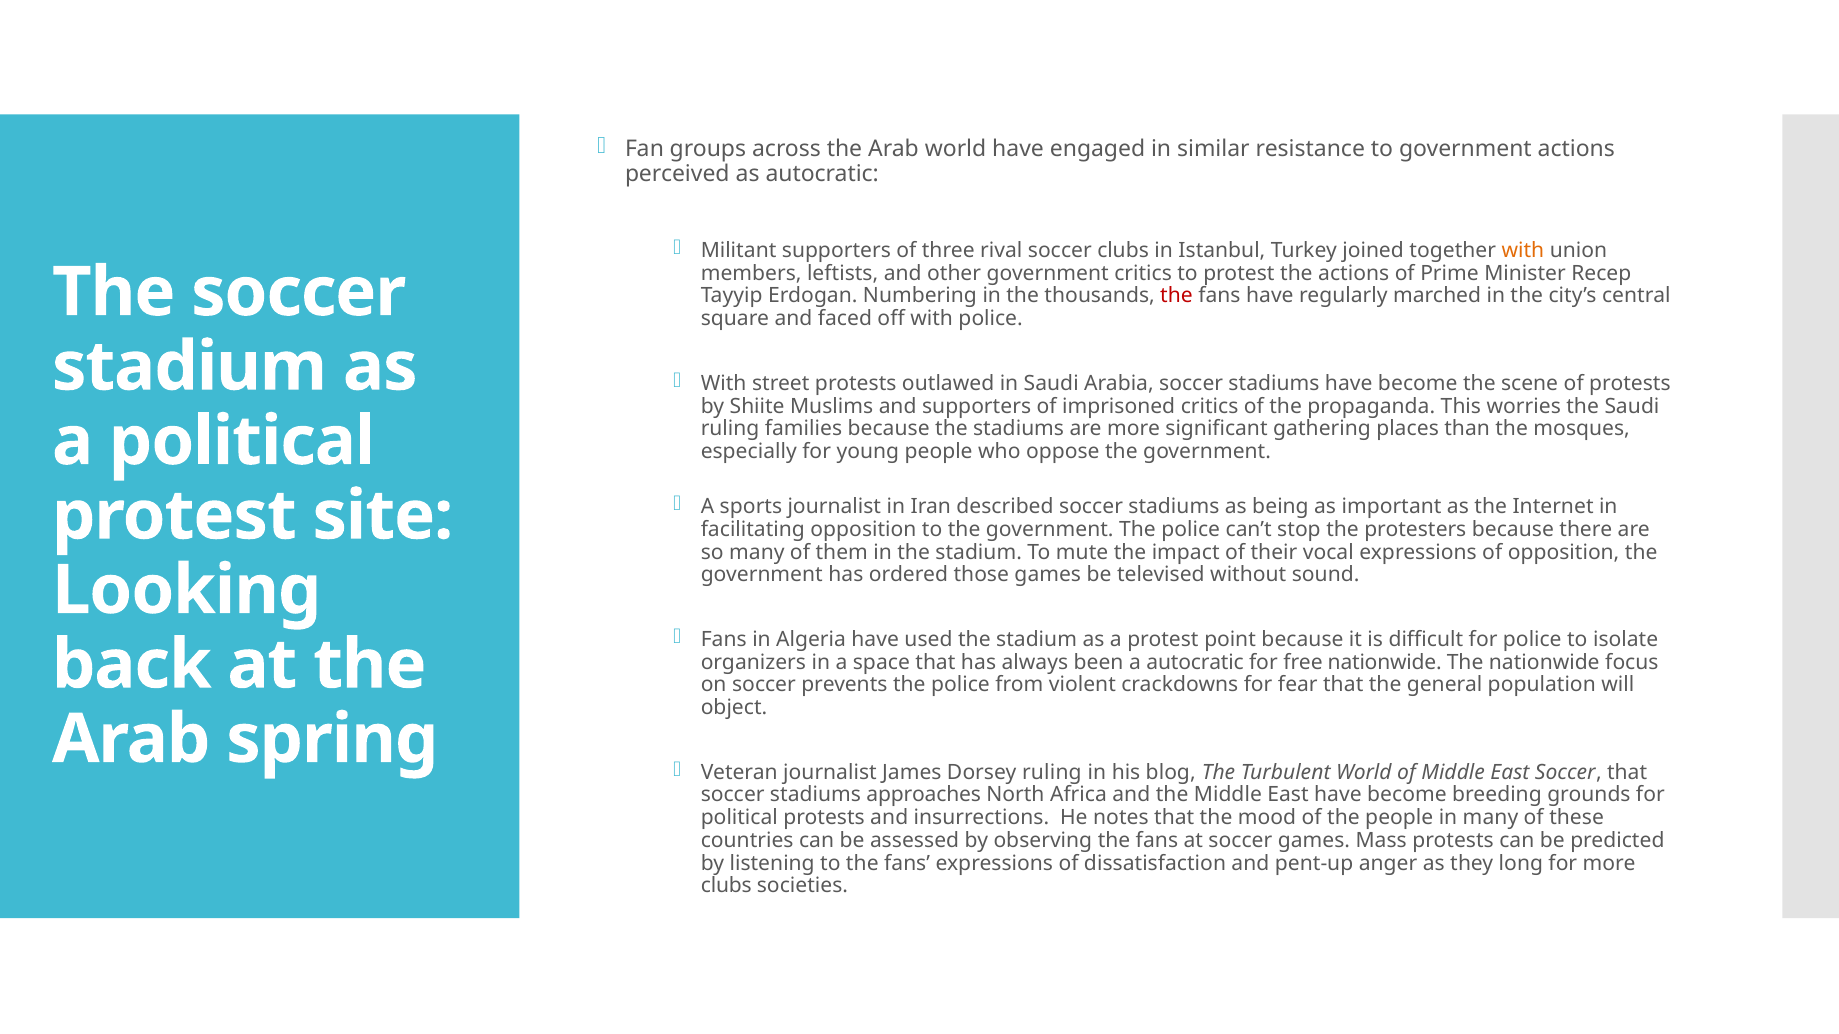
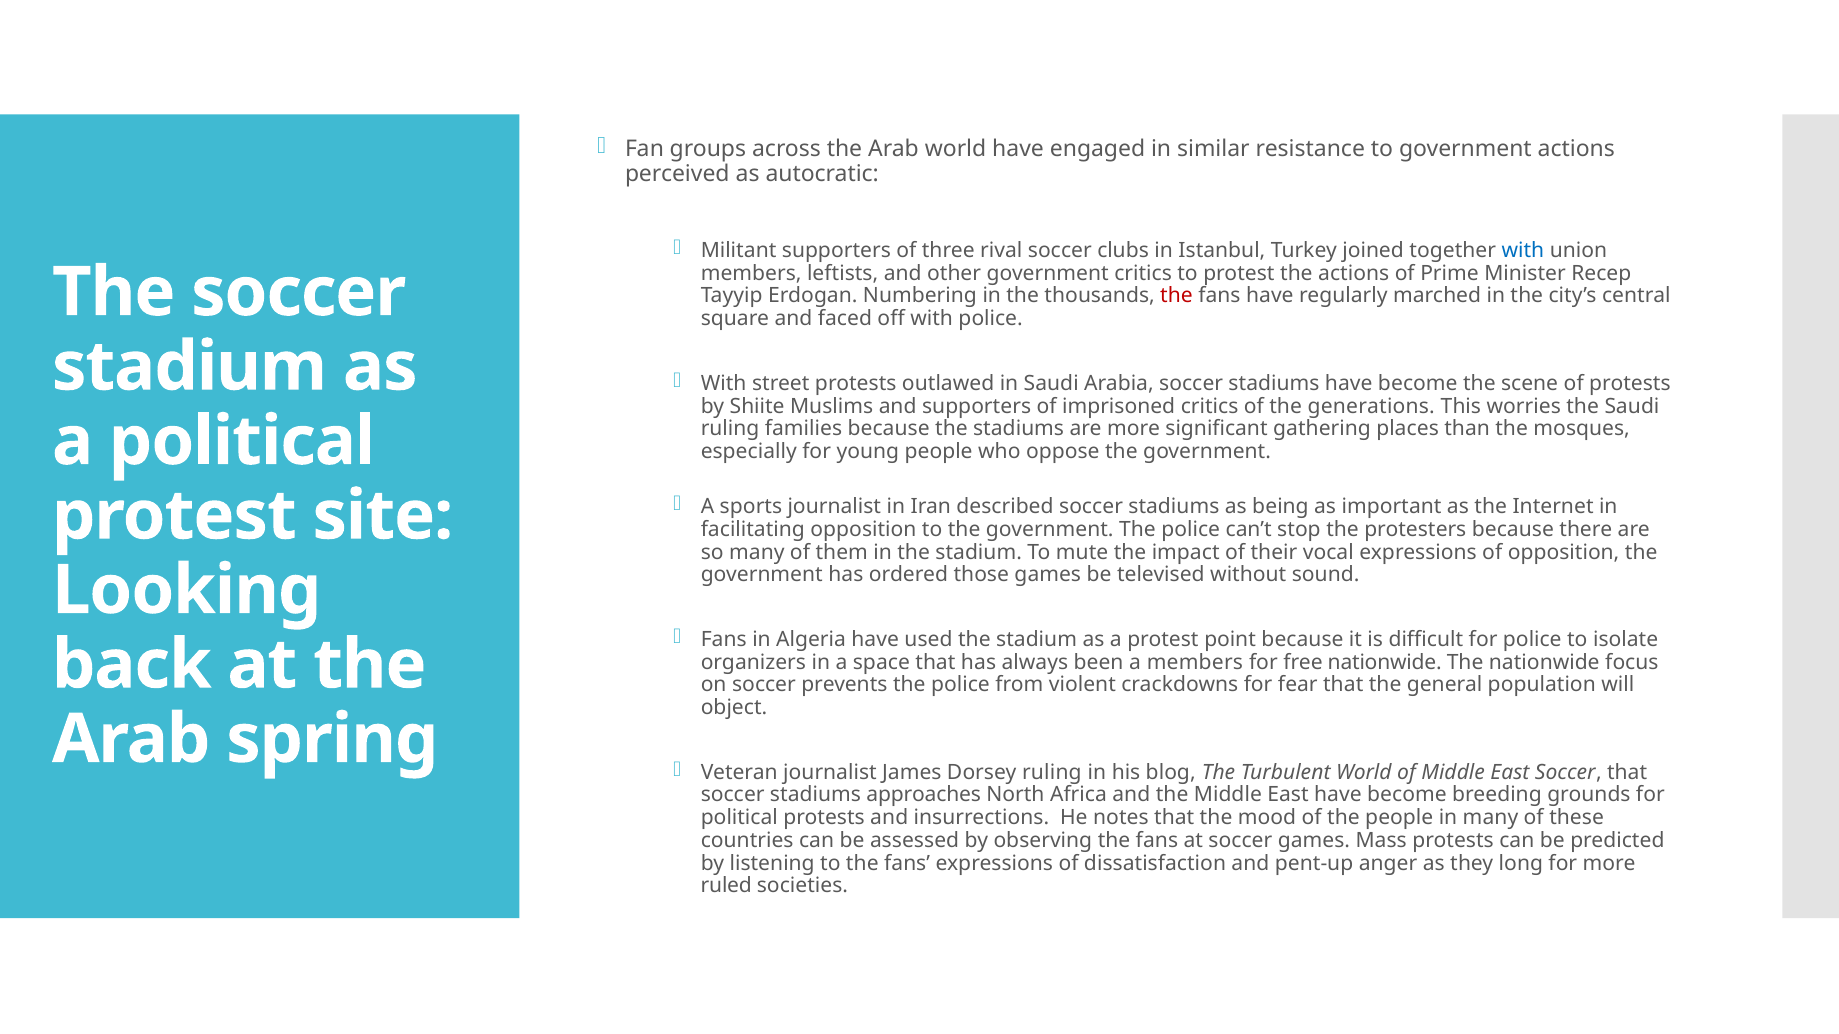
with at (1523, 251) colour: orange -> blue
propaganda: propaganda -> generations
a autocratic: autocratic -> members
clubs at (726, 886): clubs -> ruled
